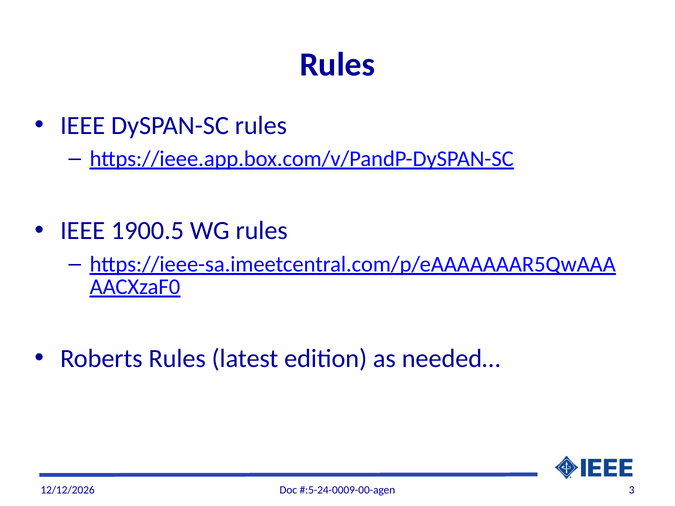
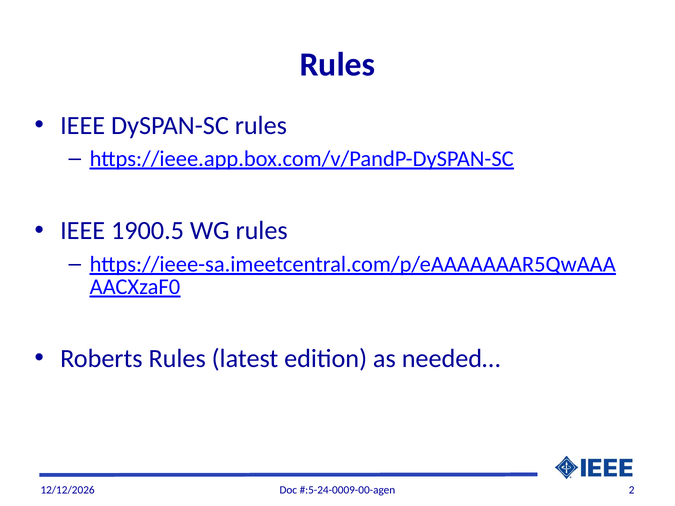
3: 3 -> 2
